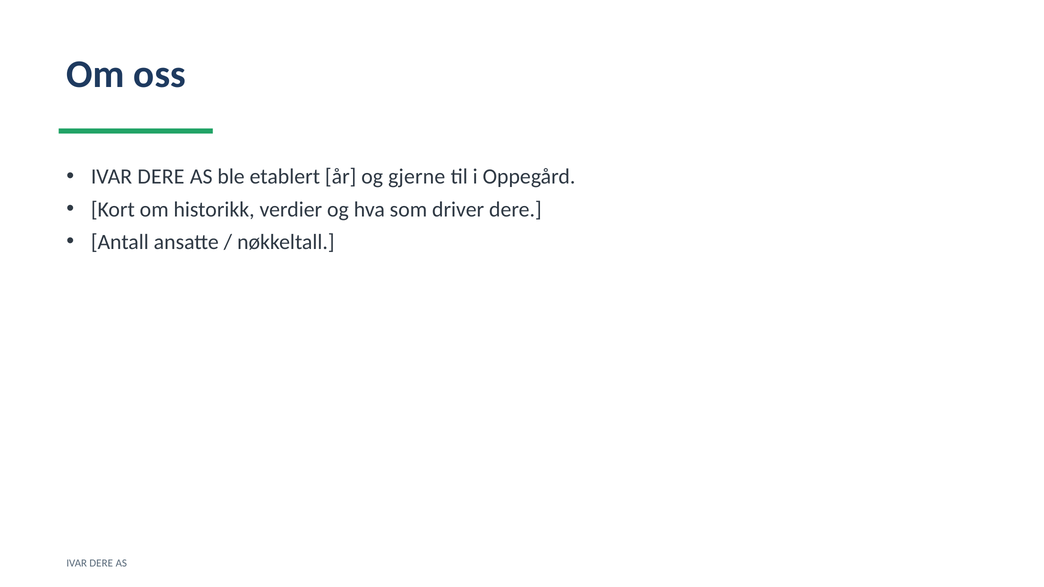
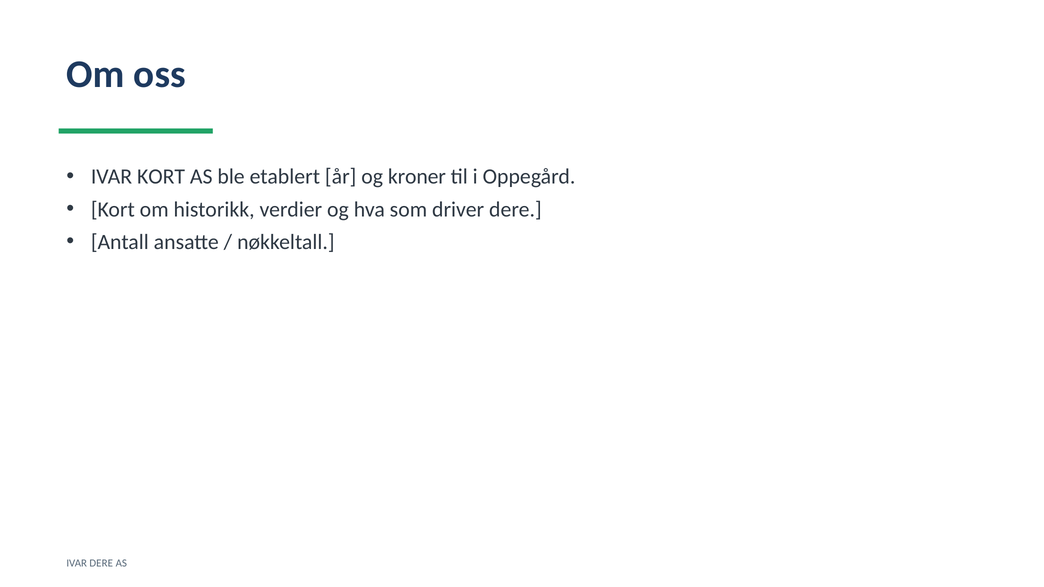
DERE at (161, 177): DERE -> KORT
gjerne: gjerne -> kroner
